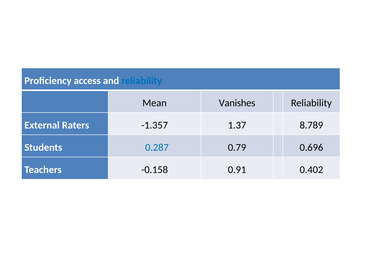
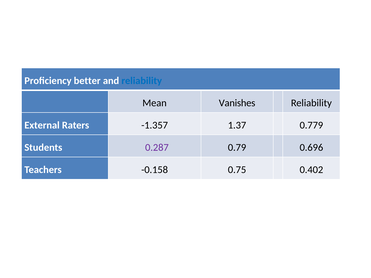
access: access -> better
8.789: 8.789 -> 0.779
0.287 colour: blue -> purple
0.91: 0.91 -> 0.75
